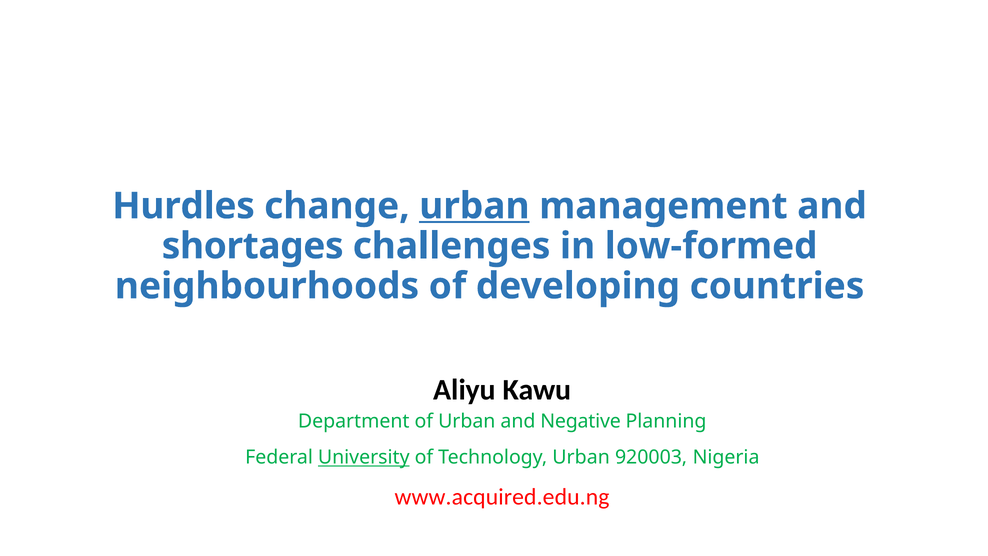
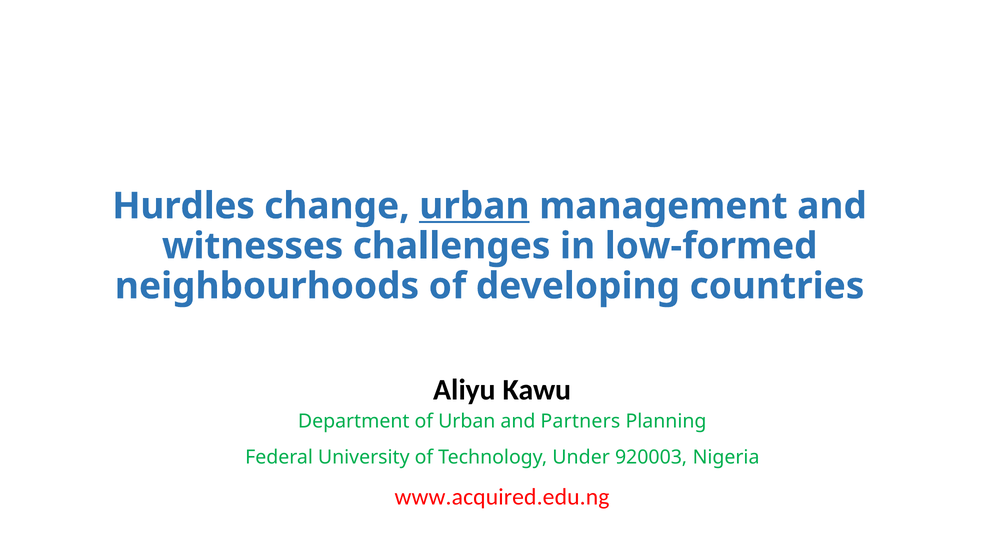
shortages: shortages -> witnesses
Negative: Negative -> Partners
University underline: present -> none
Technology Urban: Urban -> Under
